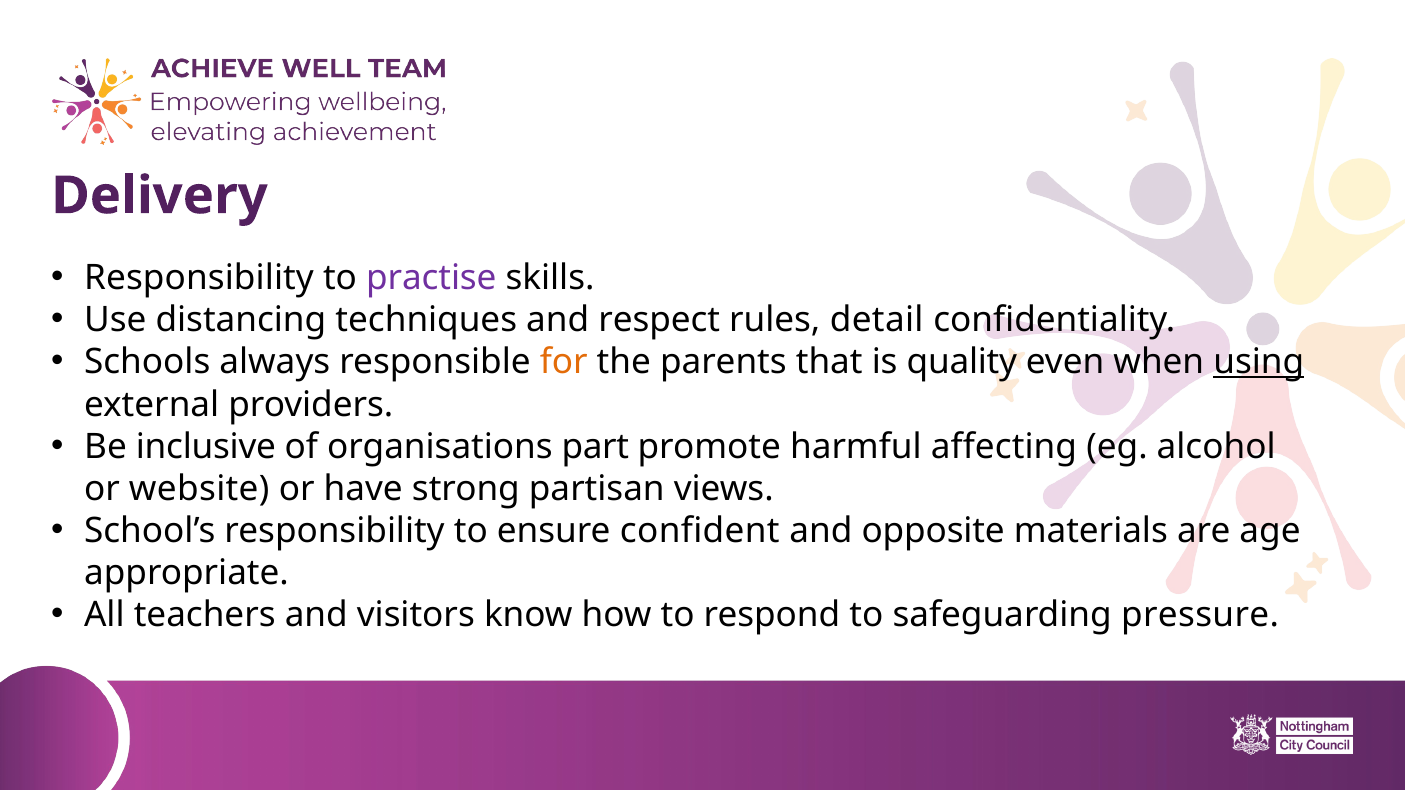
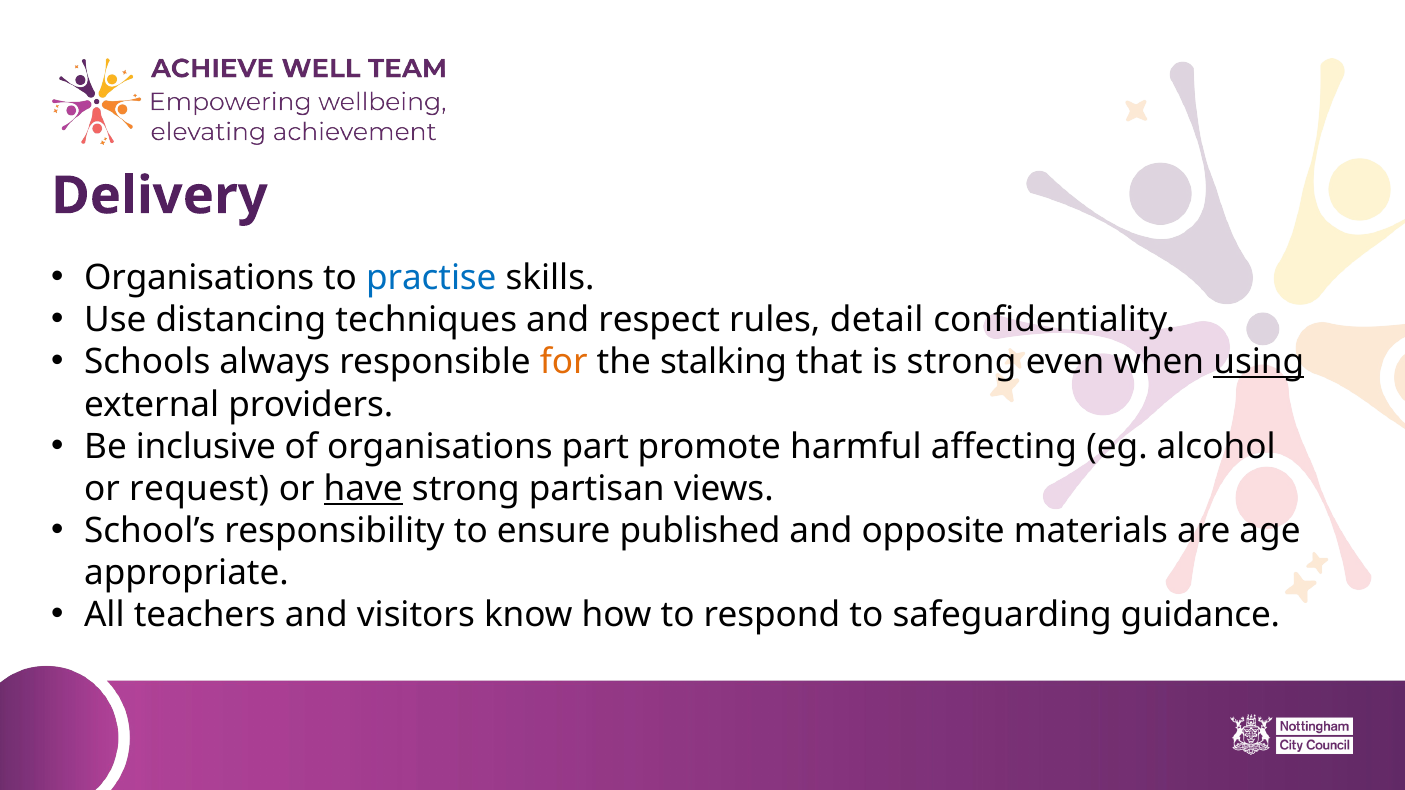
Responsibility at (199, 278): Responsibility -> Organisations
practise colour: purple -> blue
parents: parents -> stalking
is quality: quality -> strong
website: website -> request
have underline: none -> present
confident: confident -> published
pressure: pressure -> guidance
